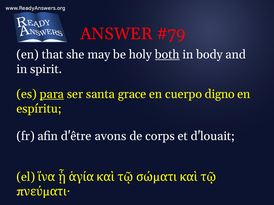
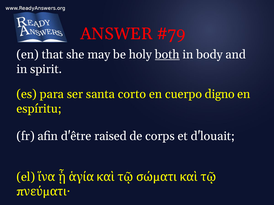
para underline: present -> none
grace: grace -> corto
avons: avons -> raised
